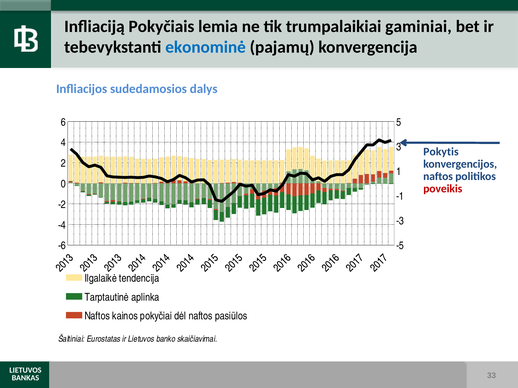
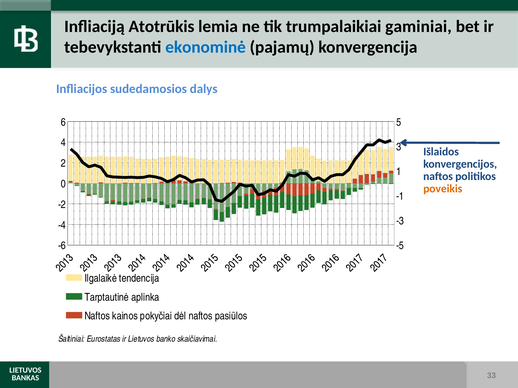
Pokyčiais: Pokyčiais -> Atotrūkis
Pokytis: Pokytis -> Išlaidos
poveikis colour: red -> orange
